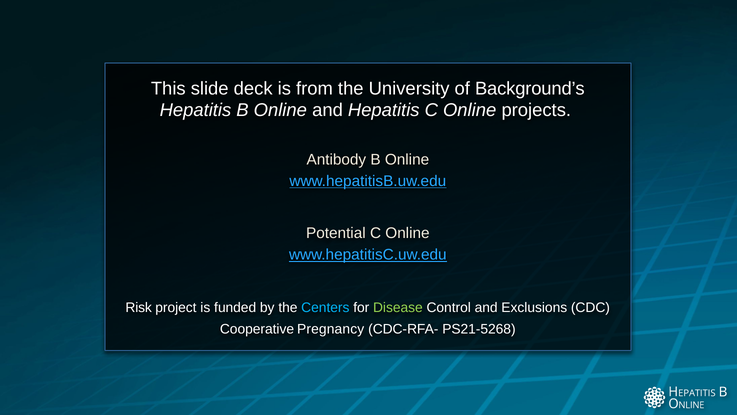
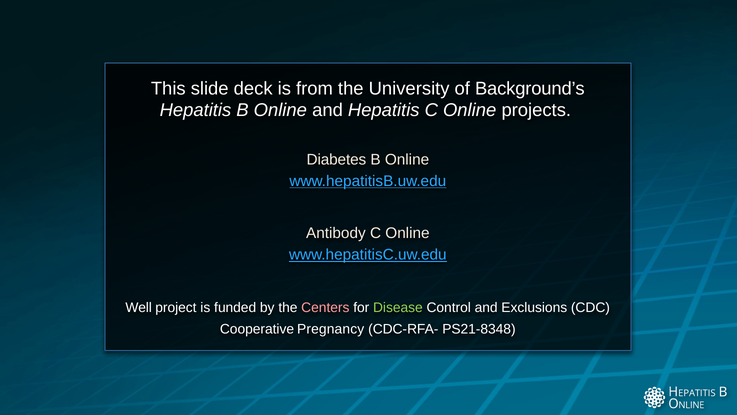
Antibody: Antibody -> Diabetes
Potential: Potential -> Antibody
Risk: Risk -> Well
Centers colour: light blue -> pink
PS21-5268: PS21-5268 -> PS21-8348
